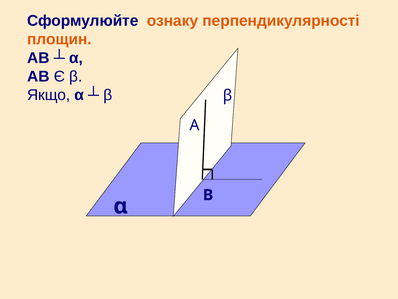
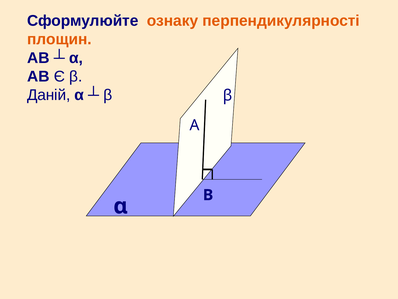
Якщо: Якщо -> Даній
